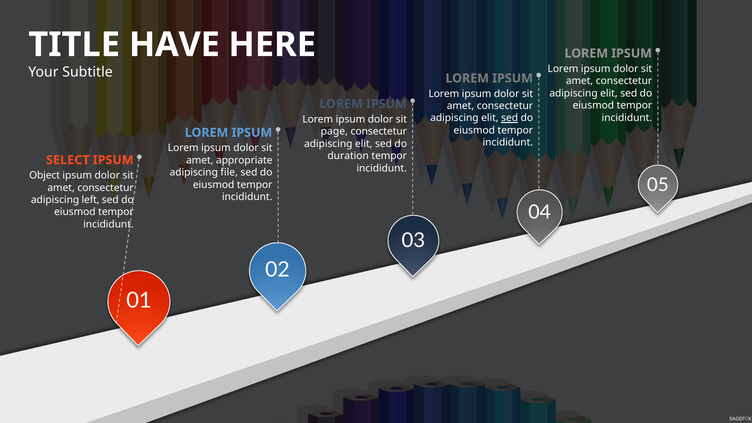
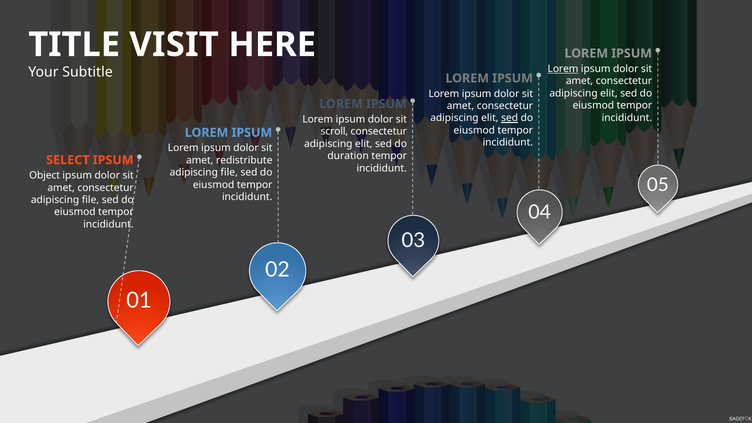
HAVE: HAVE -> VISIT
Lorem at (563, 69) underline: none -> present
page: page -> scroll
appropriate: appropriate -> redistribute
left at (91, 200): left -> file
